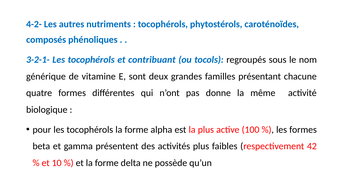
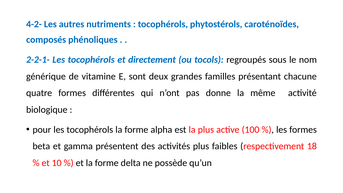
3-2-1-: 3-2-1- -> 2-2-1-
contribuant: contribuant -> directement
42: 42 -> 18
